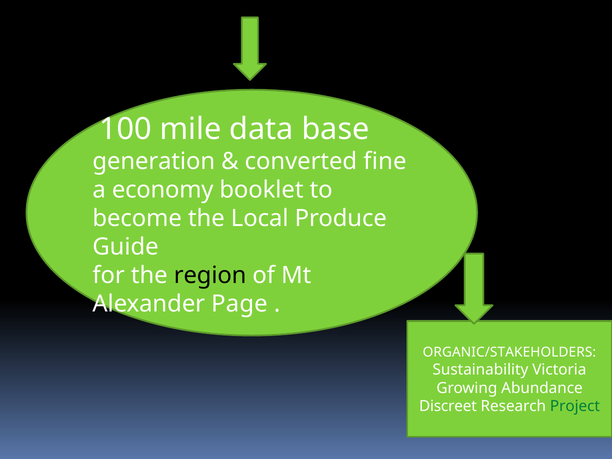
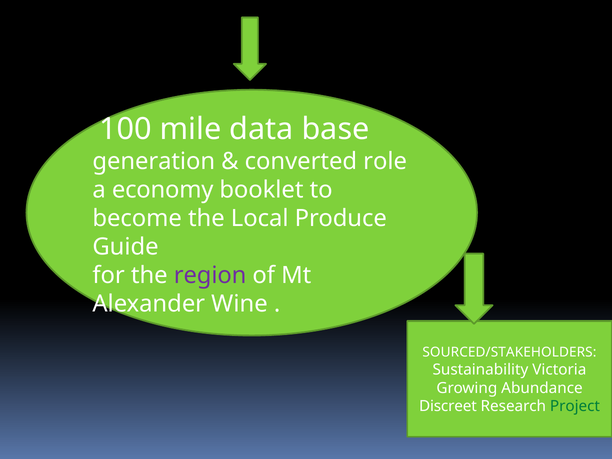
fine: fine -> role
region colour: black -> purple
Page: Page -> Wine
ORGANIC/STAKEHOLDERS: ORGANIC/STAKEHOLDERS -> SOURCED/STAKEHOLDERS
